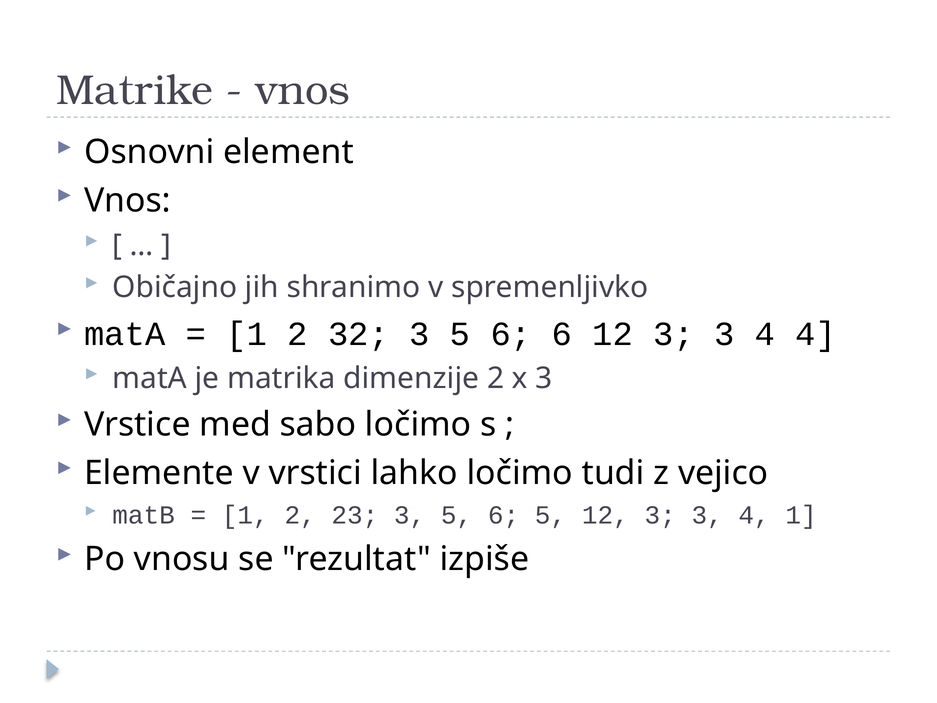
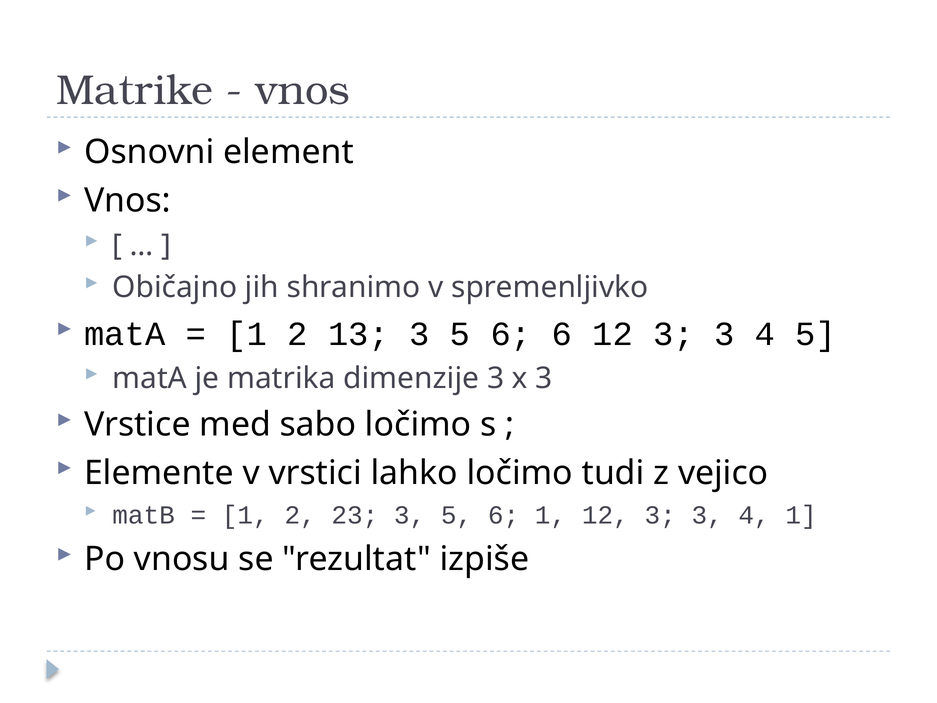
32: 32 -> 13
4 4: 4 -> 5
dimenzije 2: 2 -> 3
6 5: 5 -> 1
